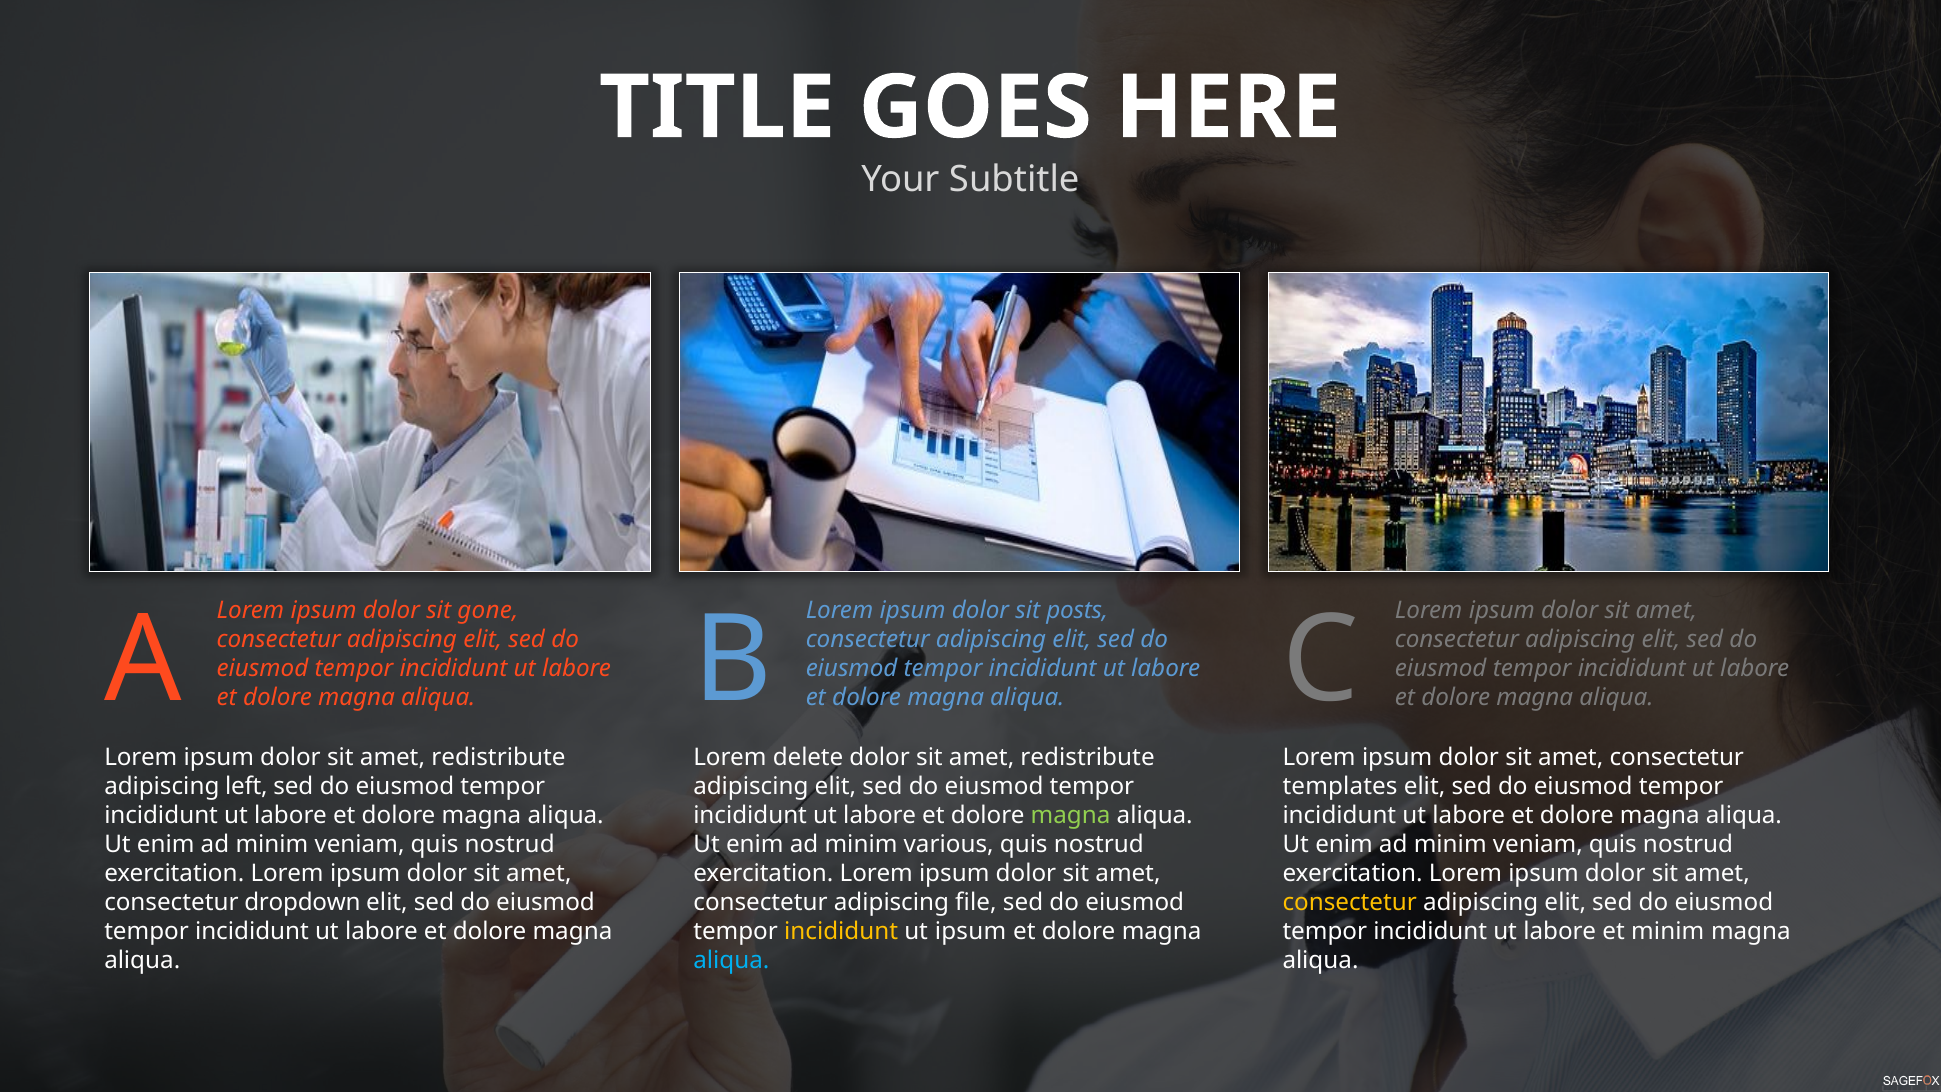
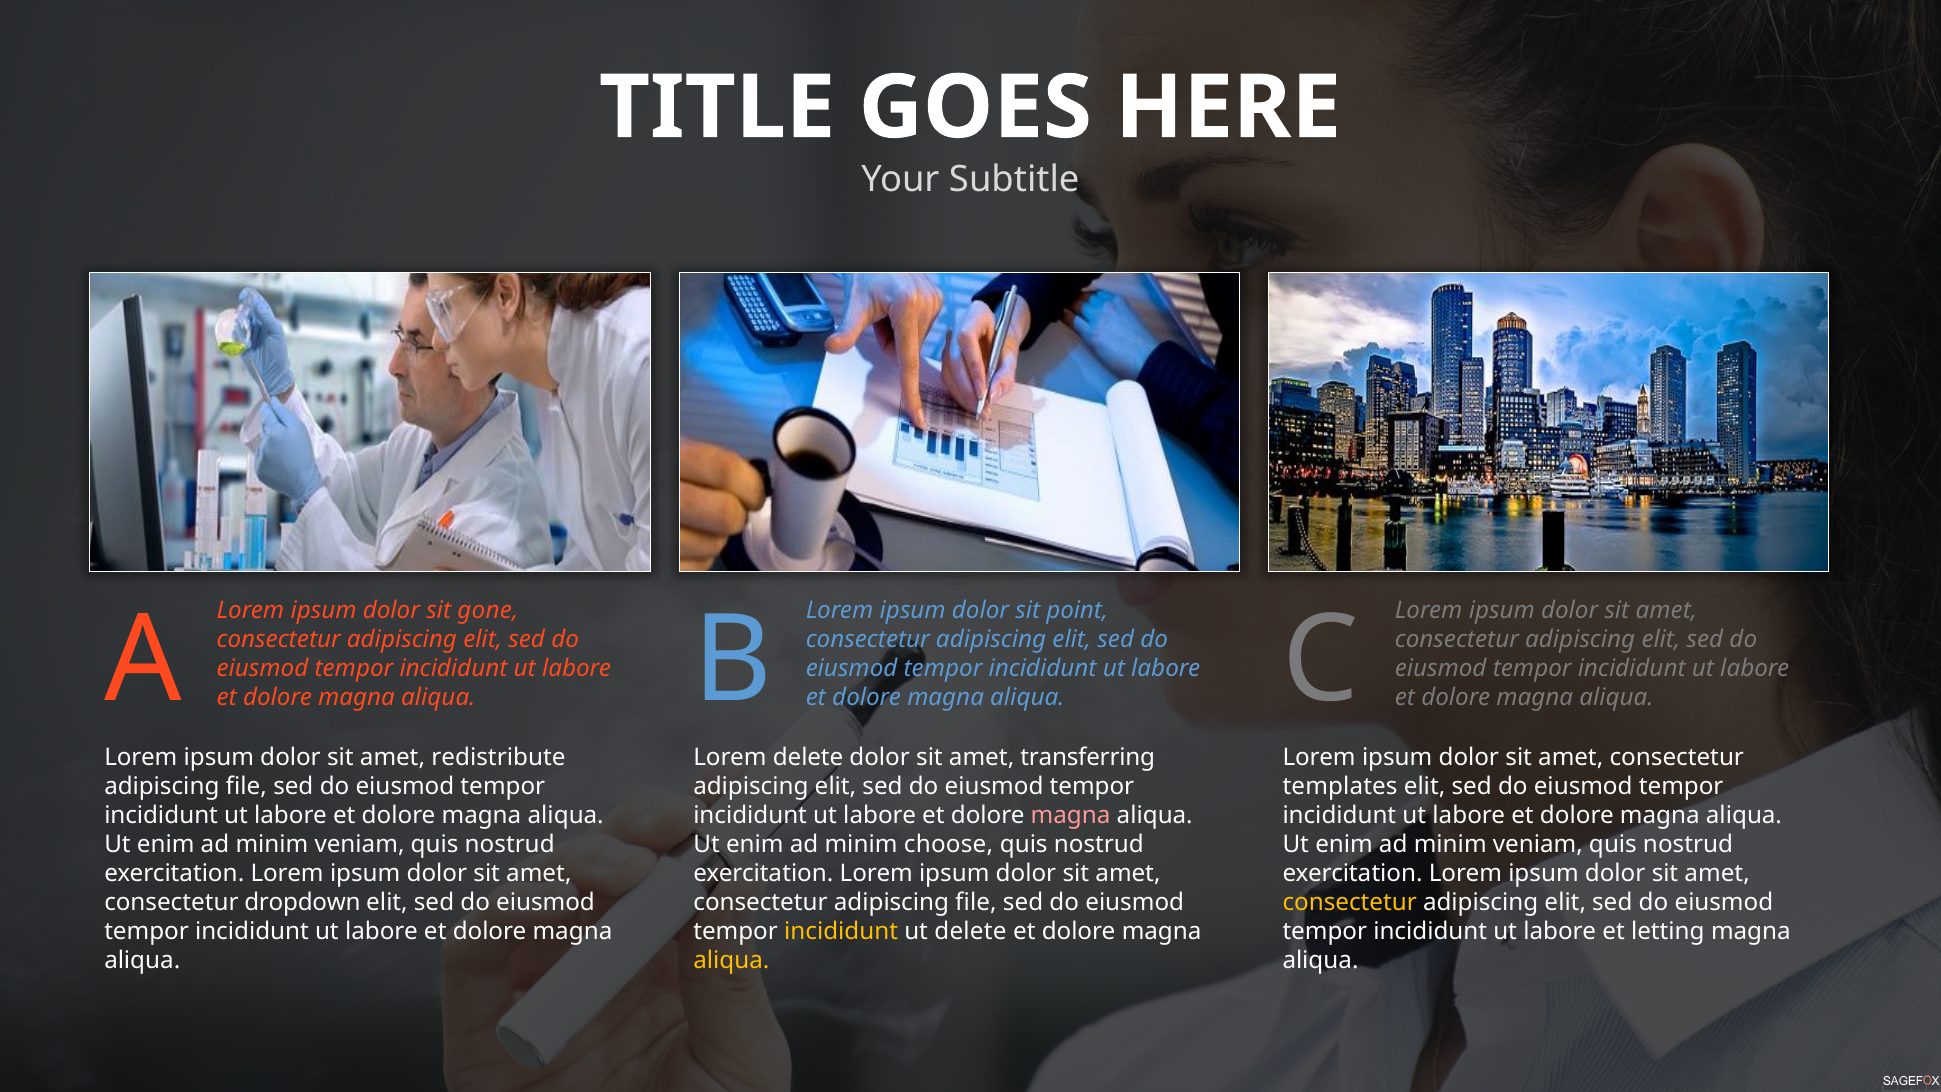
posts: posts -> point
redistribute at (1088, 757): redistribute -> transferring
left at (246, 786): left -> file
magna at (1071, 815) colour: light green -> pink
various: various -> choose
ut ipsum: ipsum -> delete
et minim: minim -> letting
aliqua at (731, 961) colour: light blue -> yellow
